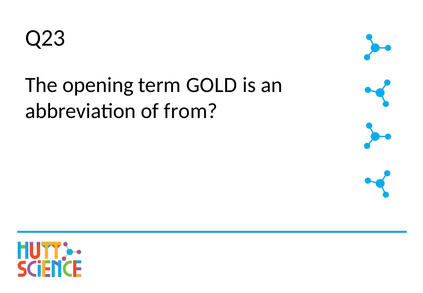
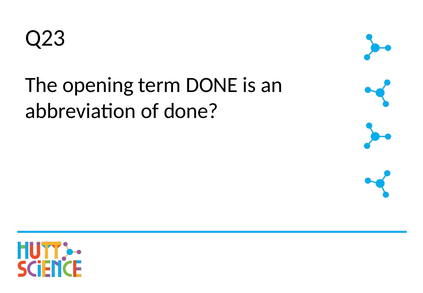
term GOLD: GOLD -> DONE
of from: from -> done
